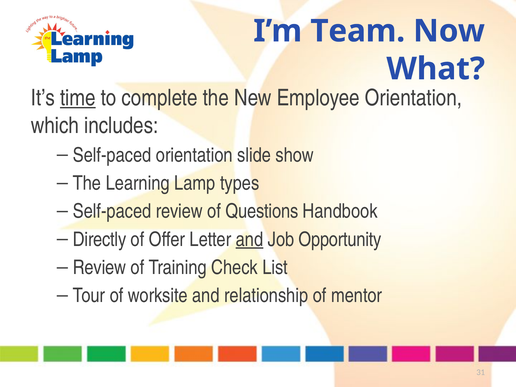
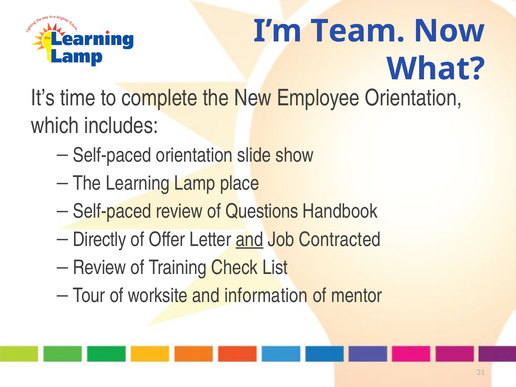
time underline: present -> none
types: types -> place
Opportunity: Opportunity -> Contracted
relationship: relationship -> information
